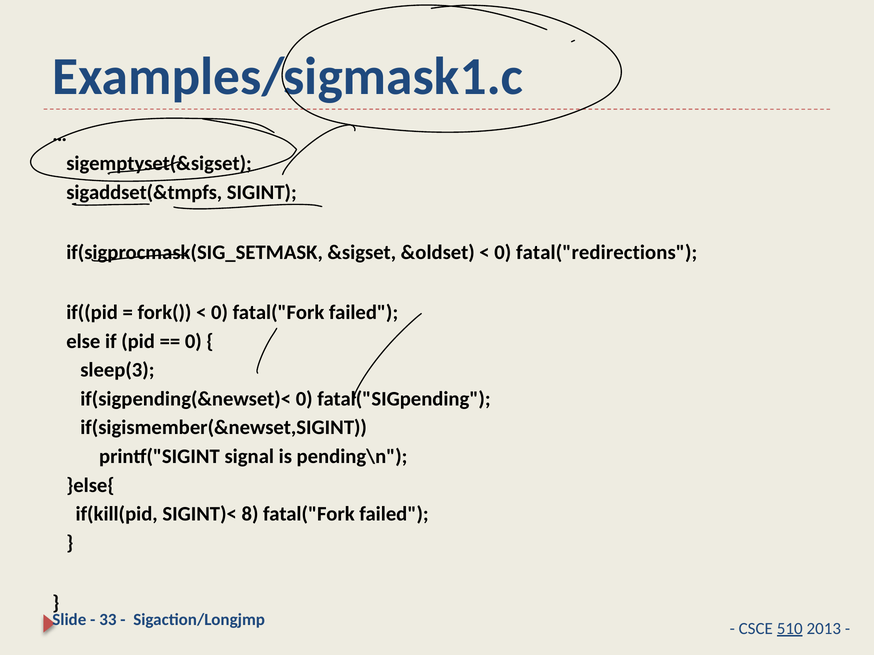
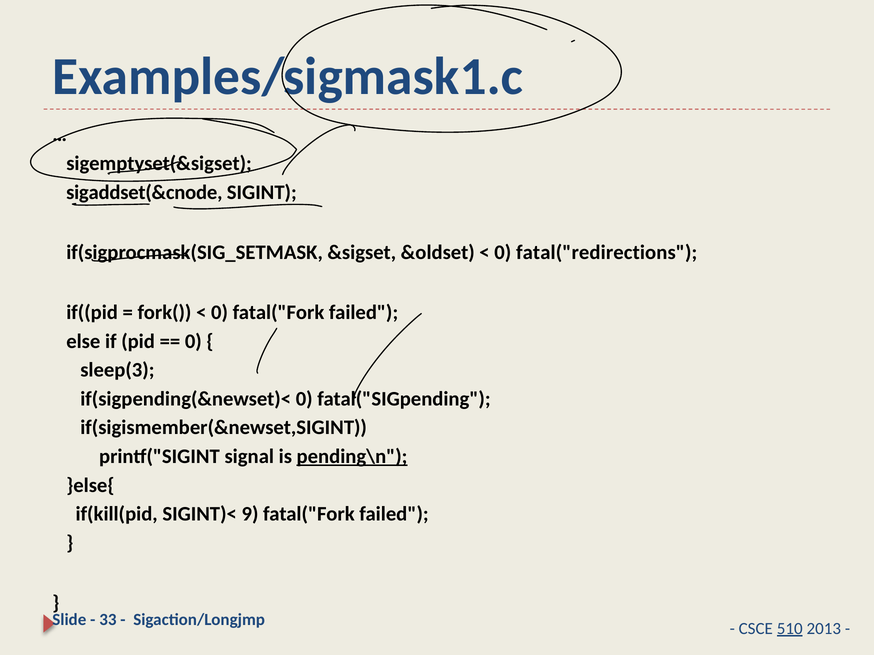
sigaddset(&tmpfs: sigaddset(&tmpfs -> sigaddset(&cnode
pending\n underline: none -> present
8: 8 -> 9
